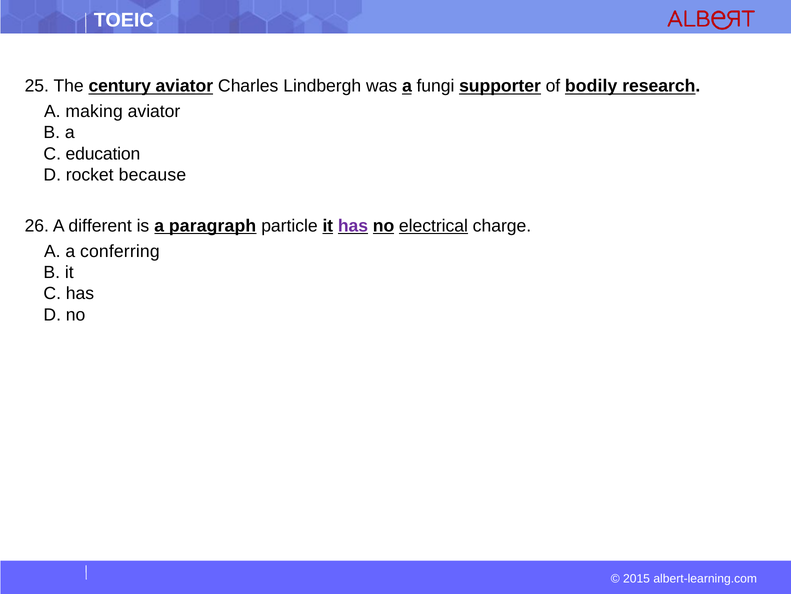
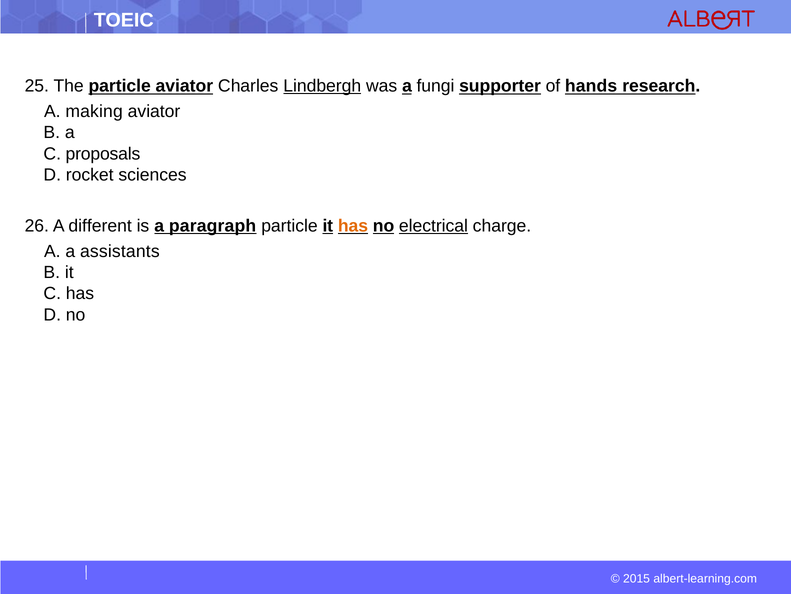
The century: century -> particle
Lindbergh underline: none -> present
bodily: bodily -> hands
education: education -> proposals
because: because -> sciences
has at (353, 226) colour: purple -> orange
conferring: conferring -> assistants
